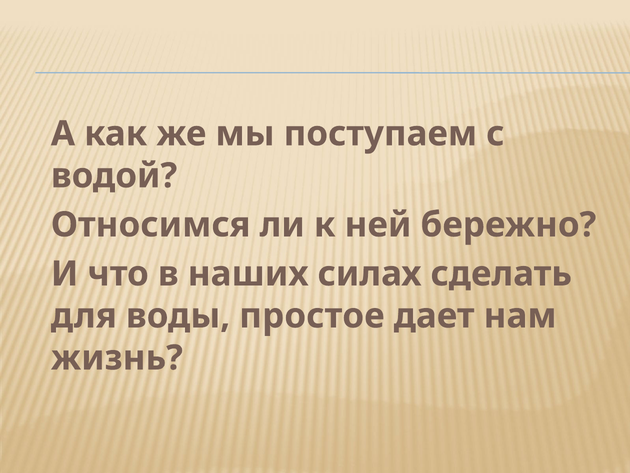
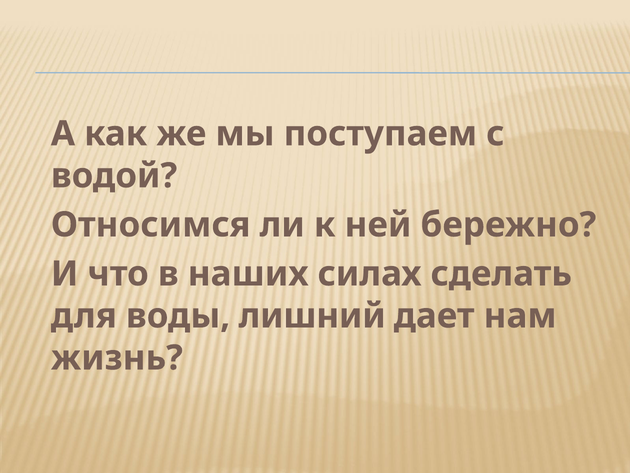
простое: простое -> лишний
